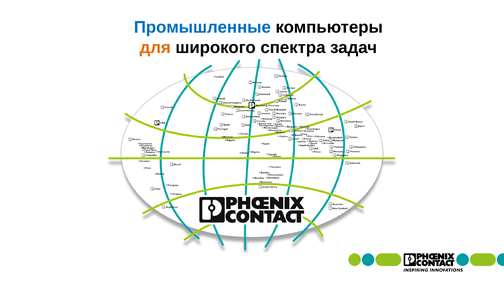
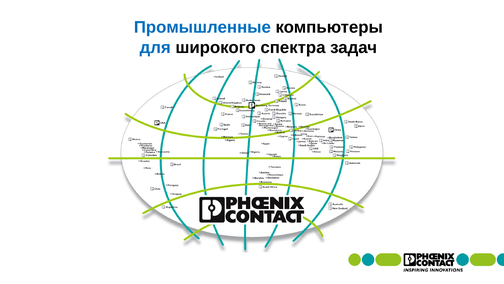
для colour: orange -> blue
